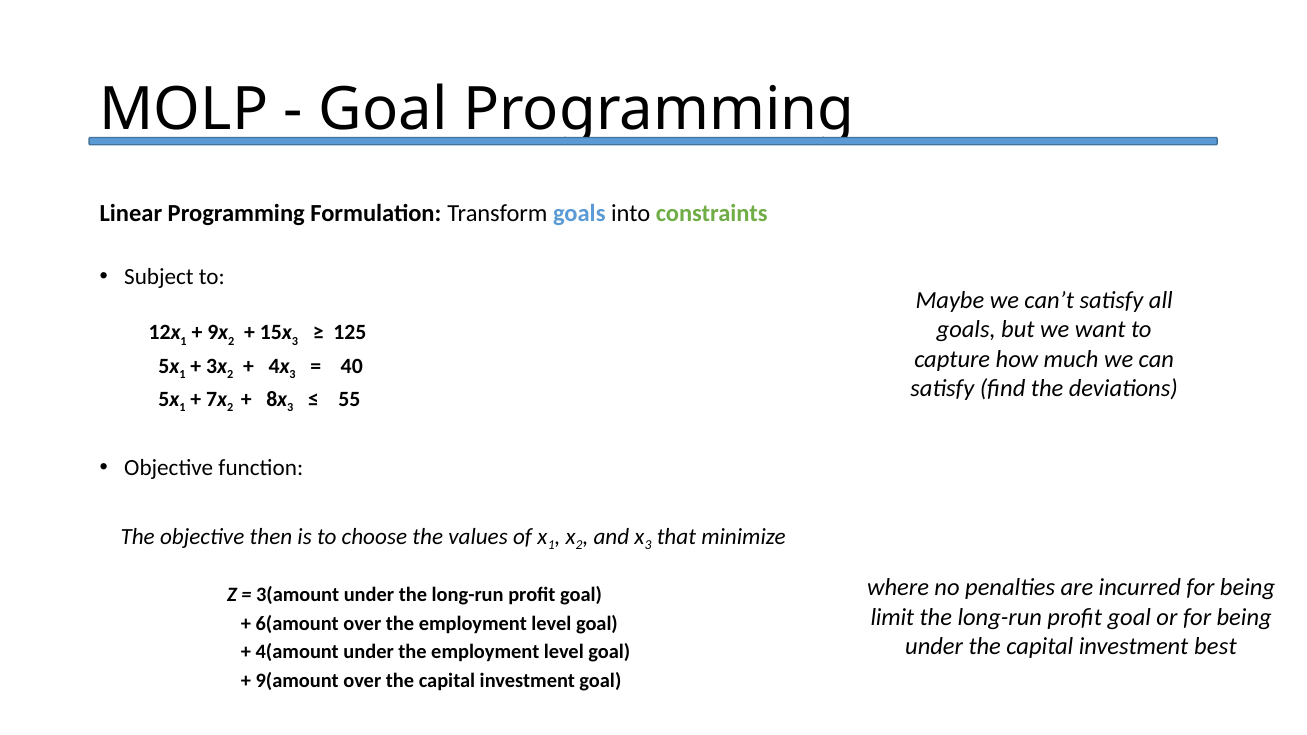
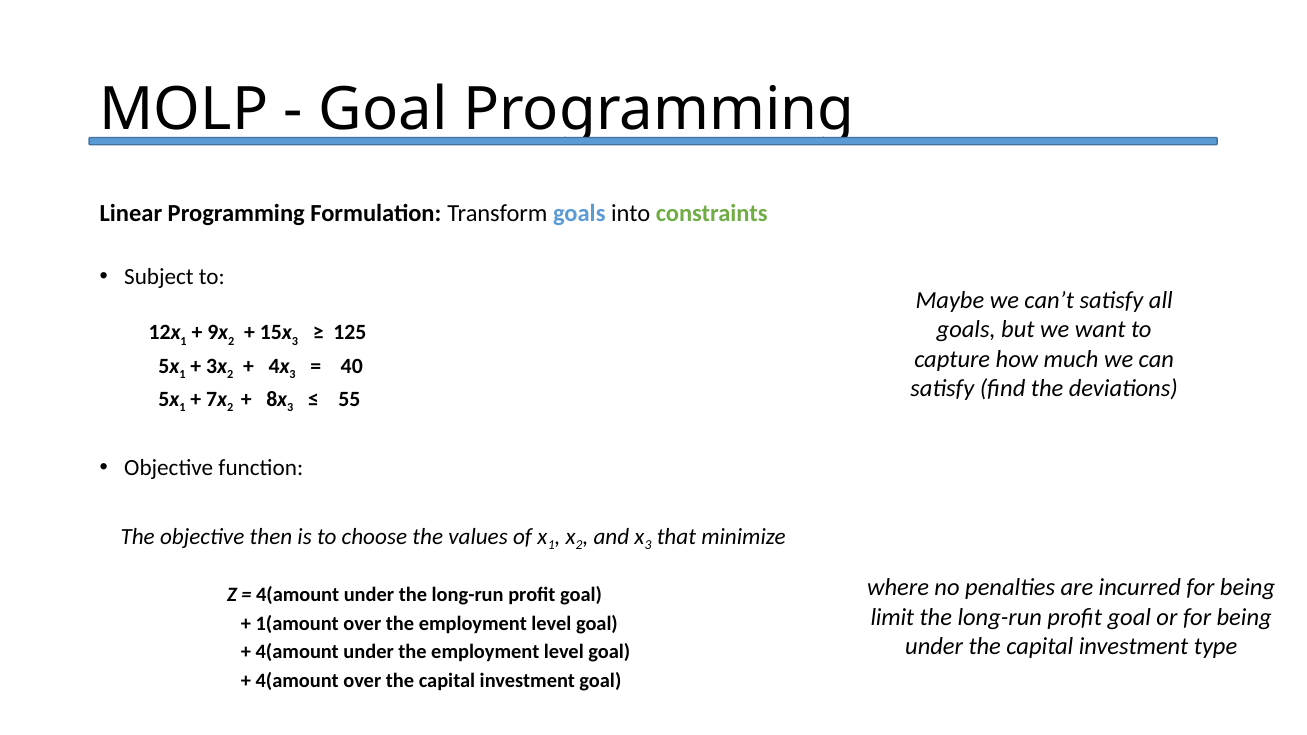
3(amount at (298, 595): 3(amount -> 4(amount
6(amount: 6(amount -> 1(amount
best: best -> type
9(amount at (297, 681): 9(amount -> 4(amount
